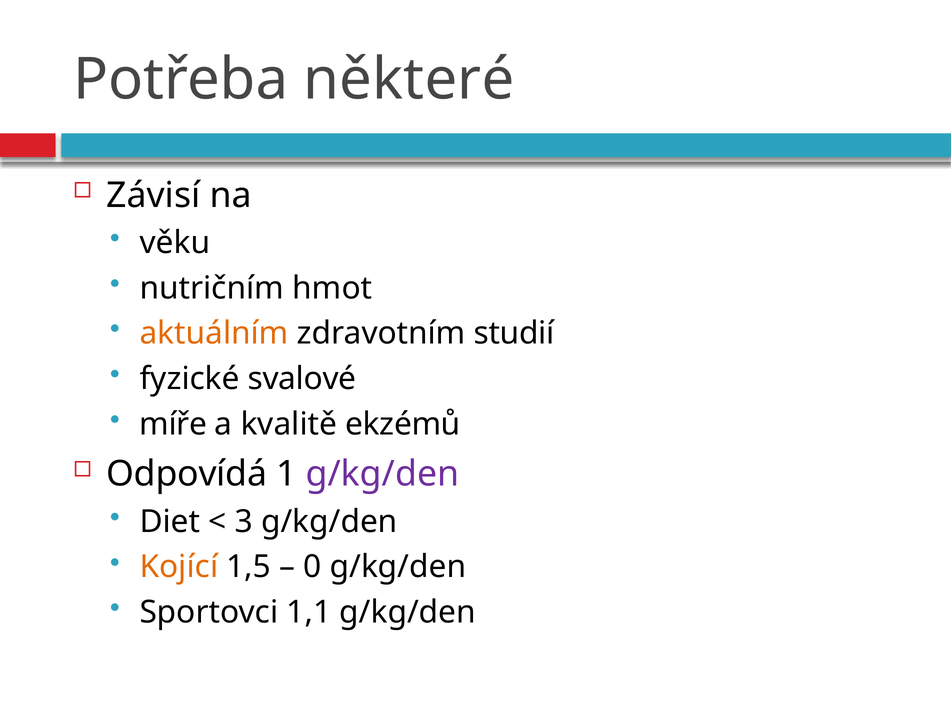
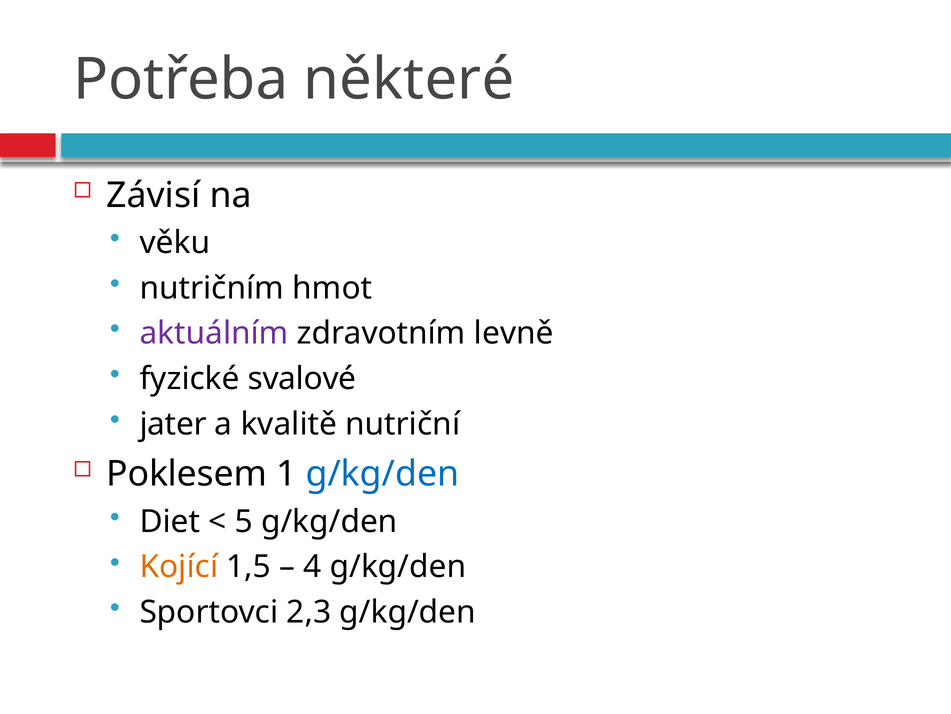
aktuálním colour: orange -> purple
studií: studií -> levně
míře: míře -> jater
ekzémů: ekzémů -> nutriční
Odpovídá: Odpovídá -> Poklesem
g/kg/den at (383, 474) colour: purple -> blue
3: 3 -> 5
0: 0 -> 4
1,1: 1,1 -> 2,3
